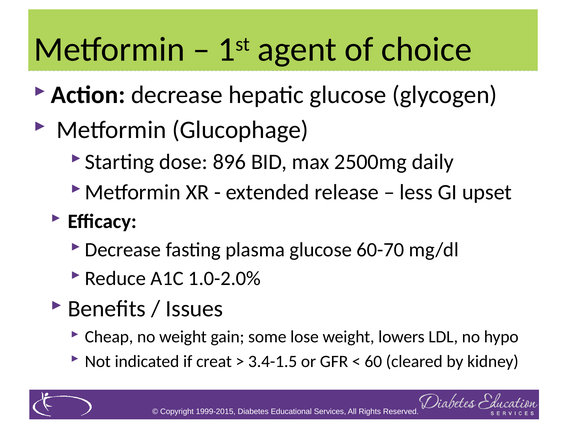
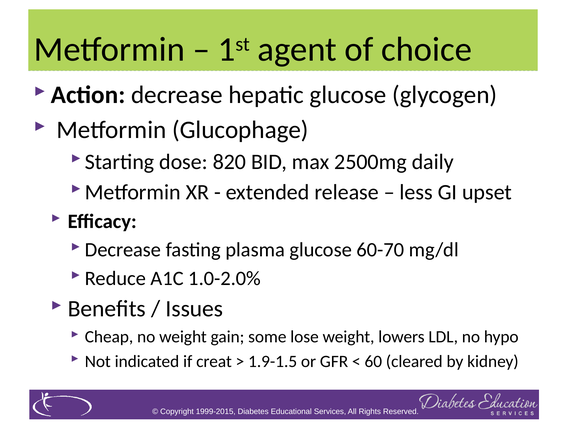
896: 896 -> 820
3.4-1.5: 3.4-1.5 -> 1.9-1.5
